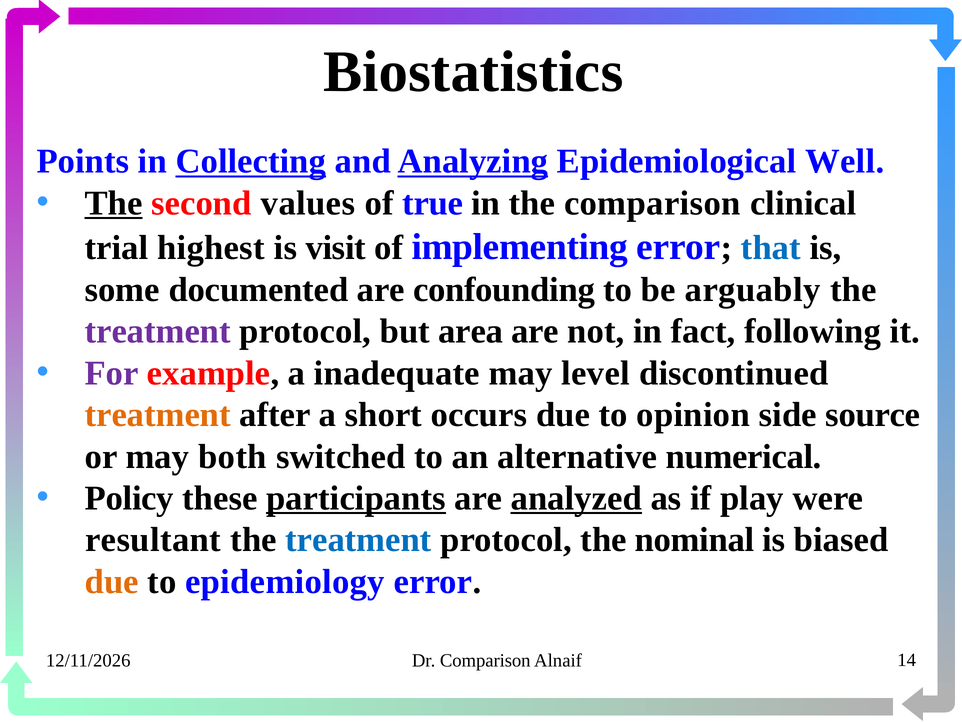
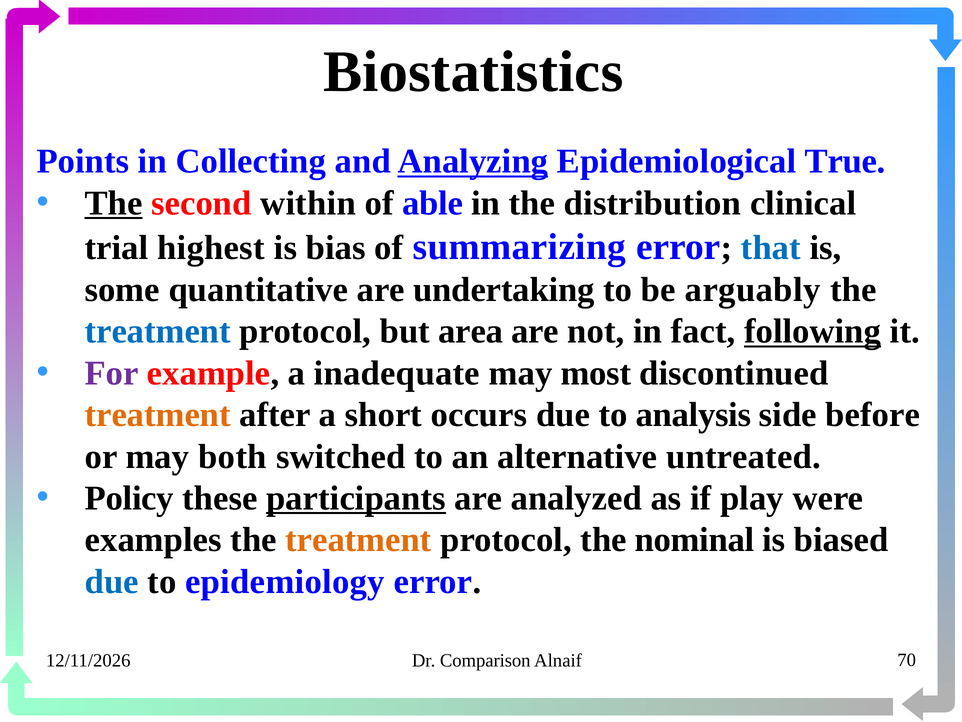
Collecting underline: present -> none
Well: Well -> True
values: values -> within
true: true -> able
the comparison: comparison -> distribution
visit: visit -> bias
implementing: implementing -> summarizing
documented: documented -> quantitative
confounding: confounding -> undertaking
treatment at (158, 331) colour: purple -> blue
following underline: none -> present
level: level -> most
opinion: opinion -> analysis
source: source -> before
numerical: numerical -> untreated
analyzed underline: present -> none
resultant: resultant -> examples
treatment at (358, 540) colour: blue -> orange
due at (112, 581) colour: orange -> blue
14: 14 -> 70
